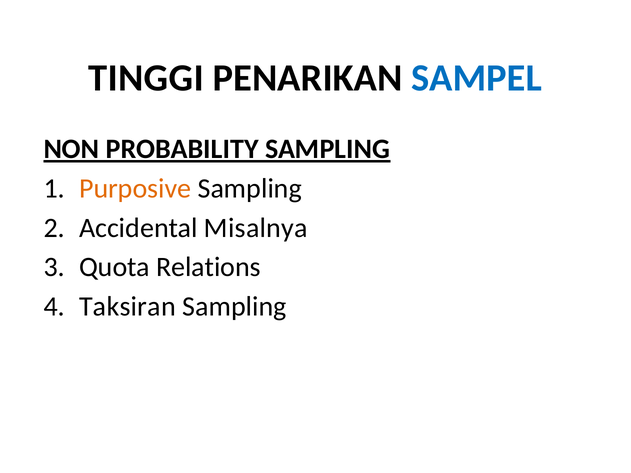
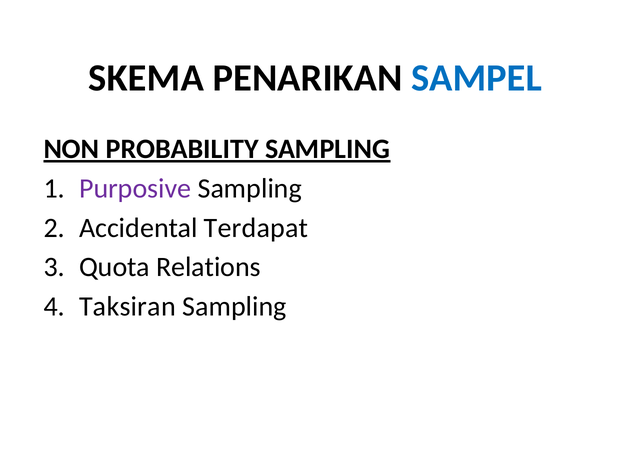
TINGGI: TINGGI -> SKEMA
Purposive colour: orange -> purple
Misalnya: Misalnya -> Terdapat
